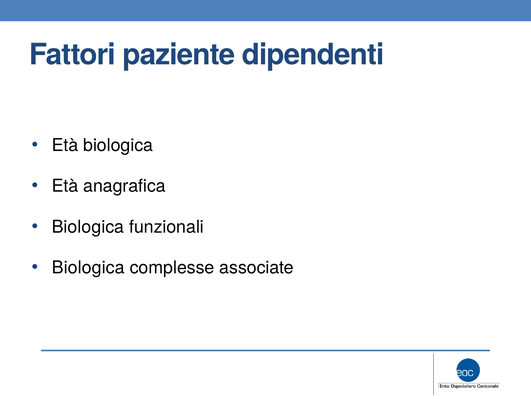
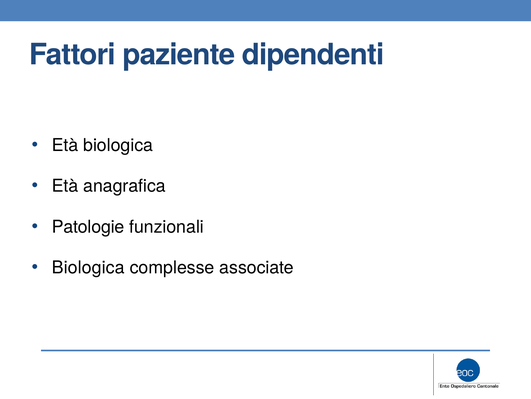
Biologica at (88, 226): Biologica -> Patologie
